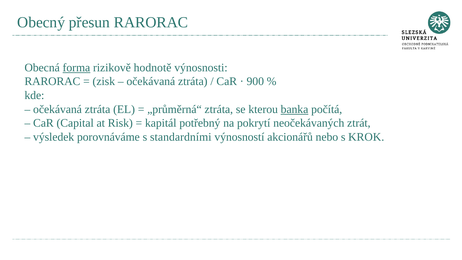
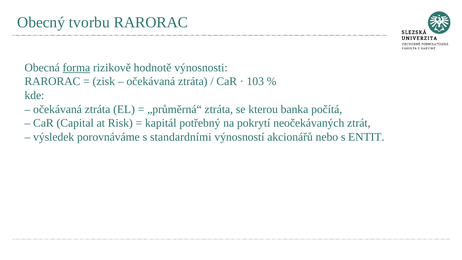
přesun: přesun -> tvorbu
900: 900 -> 103
banka underline: present -> none
KROK: KROK -> ENTIT
